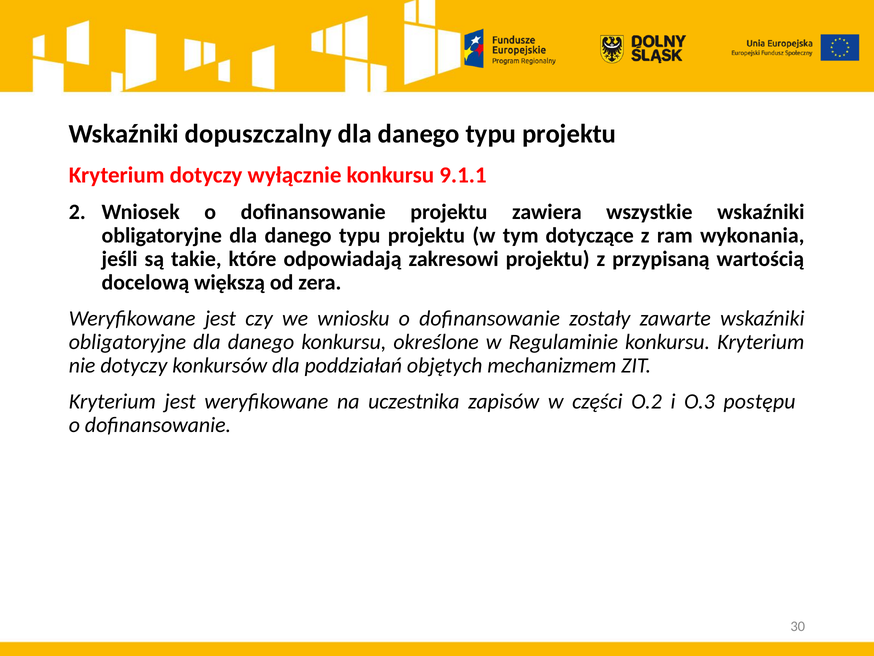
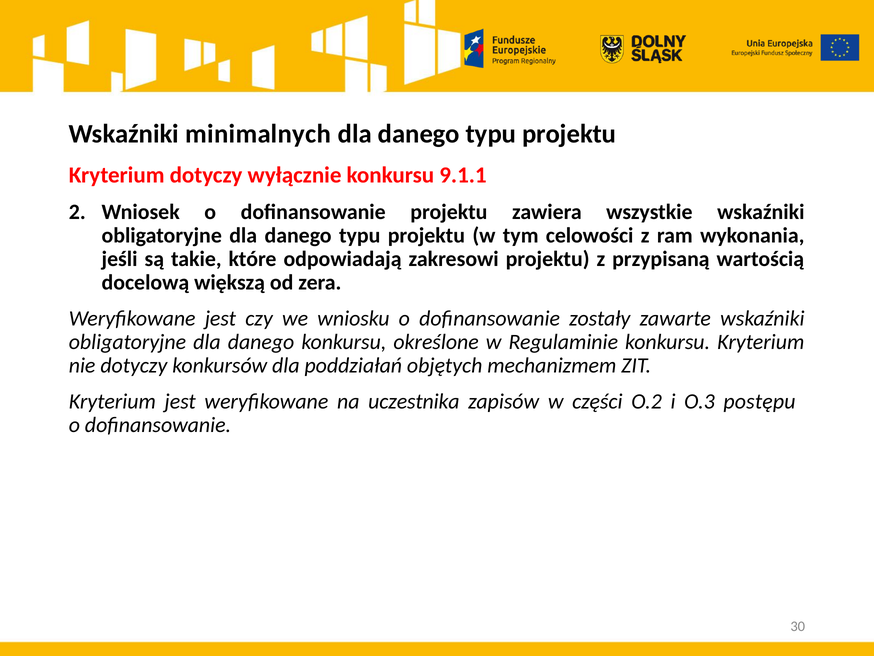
dopuszczalny: dopuszczalny -> minimalnych
dotyczące: dotyczące -> celowości
